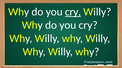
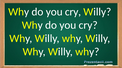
cry at (73, 12) underline: present -> none
